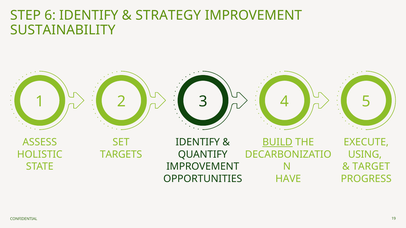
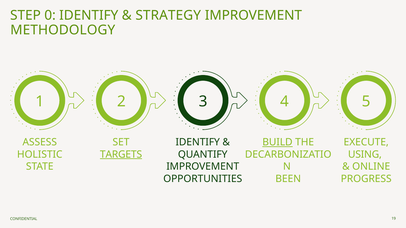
6: 6 -> 0
SUSTAINABILITY: SUSTAINABILITY -> METHODOLOGY
TARGETS underline: none -> present
TARGET: TARGET -> ONLINE
HAVE: HAVE -> BEEN
